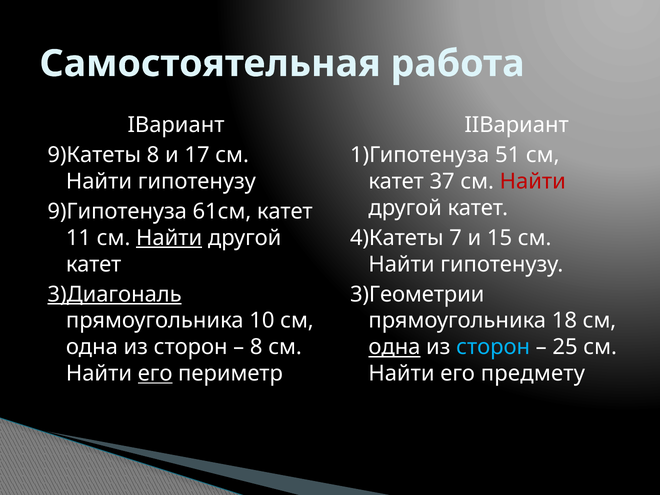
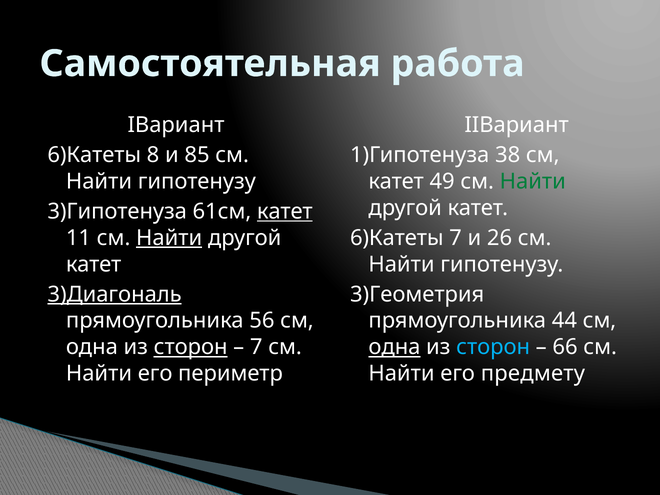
9)Катеты at (94, 155): 9)Катеты -> 6)Катеты
17: 17 -> 85
51: 51 -> 38
37: 37 -> 49
Найти at (533, 181) colour: red -> green
9)Гипотенуза: 9)Гипотенуза -> 3)Гипотенуза
катет at (285, 211) underline: none -> present
4)Катеты at (397, 238): 4)Катеты -> 6)Катеты
15: 15 -> 26
3)Геометрии: 3)Геометрии -> 3)Геометрия
10: 10 -> 56
18: 18 -> 44
сторон at (191, 347) underline: none -> present
8 at (256, 347): 8 -> 7
25: 25 -> 66
его at (155, 374) underline: present -> none
